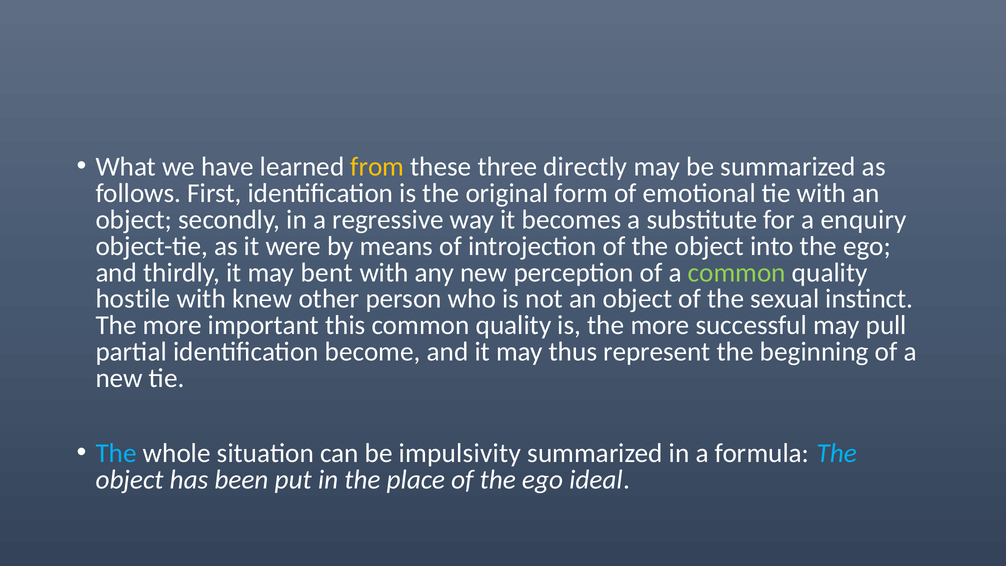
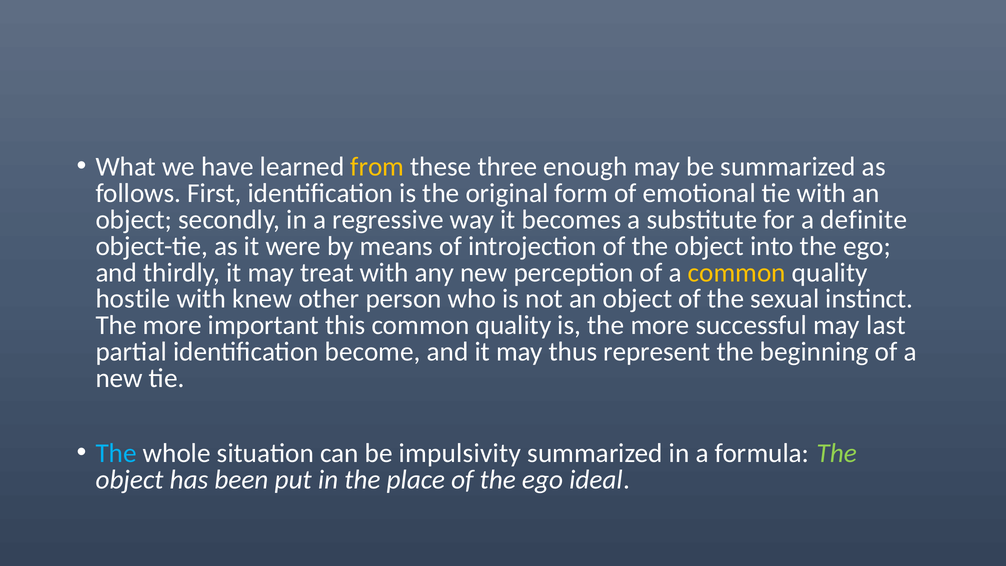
directly: directly -> enough
enquiry: enquiry -> definite
bent: bent -> treat
common at (737, 272) colour: light green -> yellow
pull: pull -> last
The at (837, 453) colour: light blue -> light green
